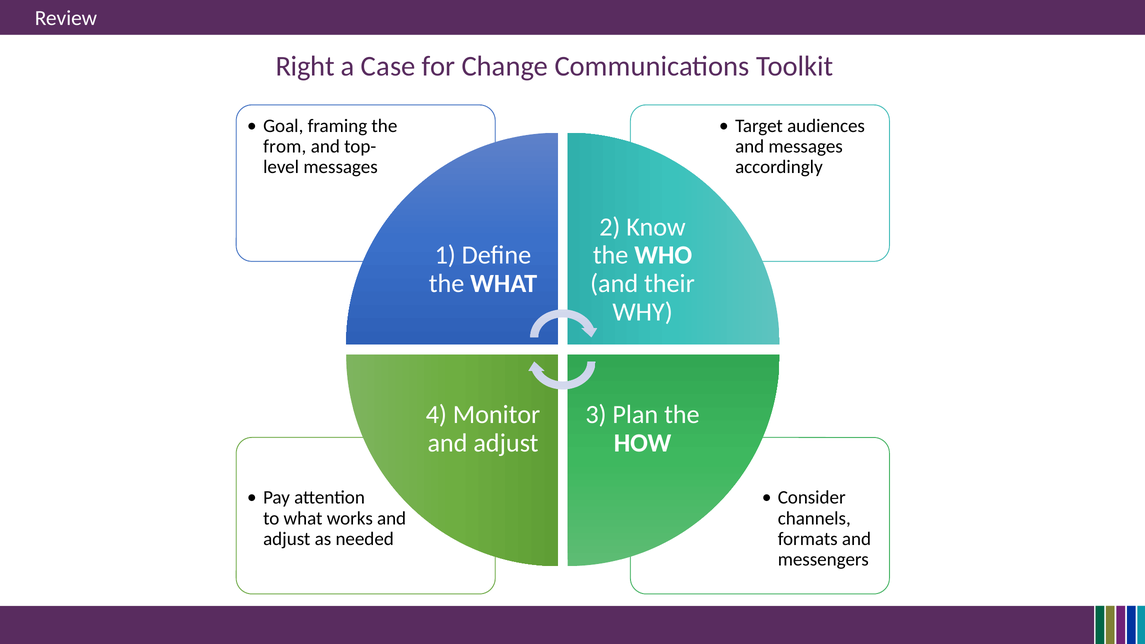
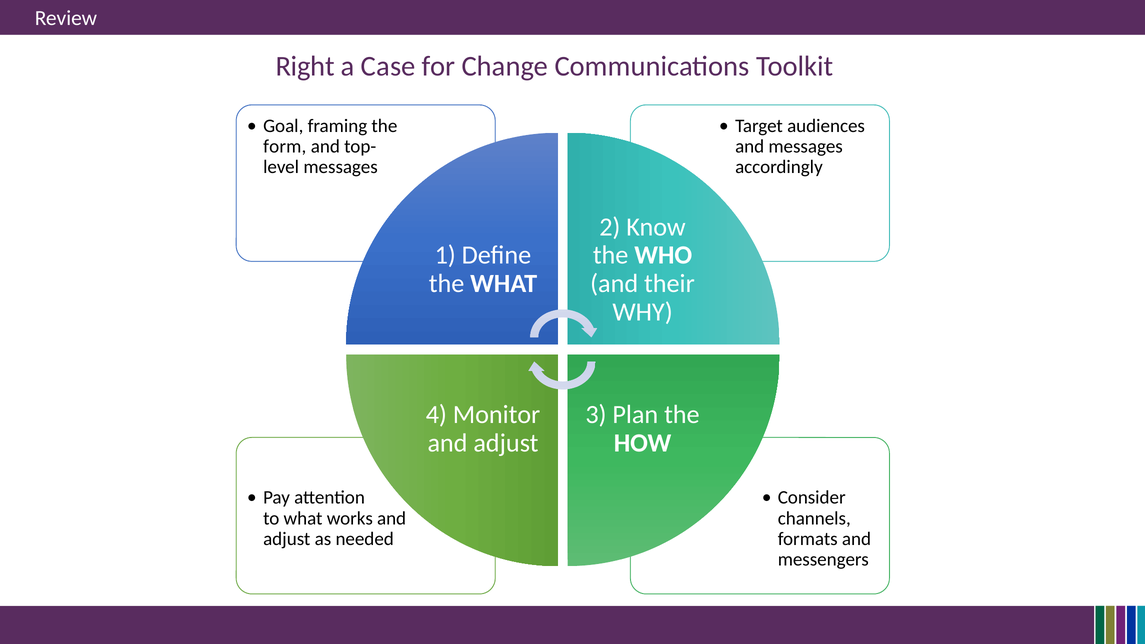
from: from -> form
